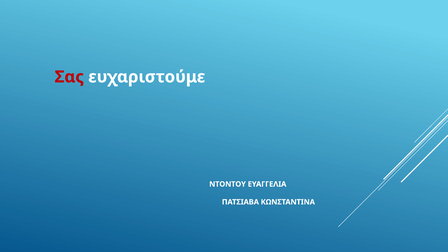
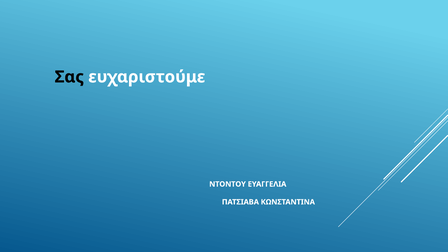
Σας colour: red -> black
